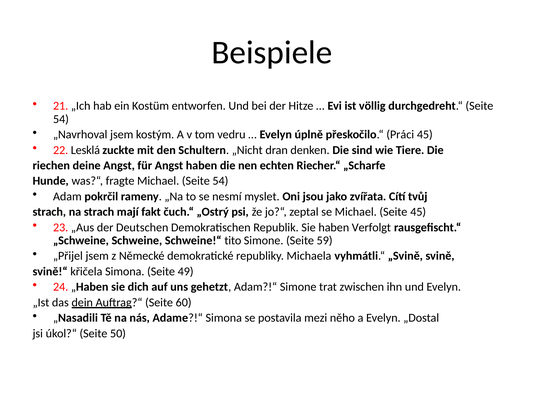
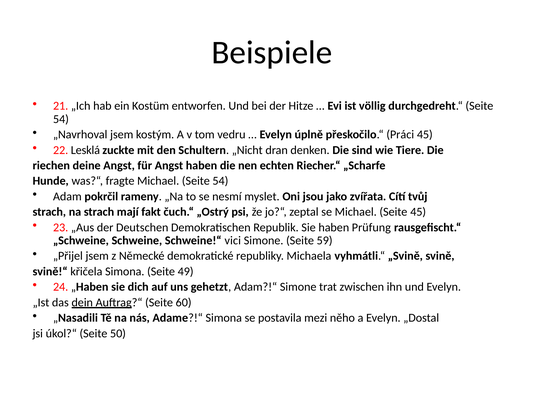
Verfolgt: Verfolgt -> Prüfung
tito: tito -> vici
